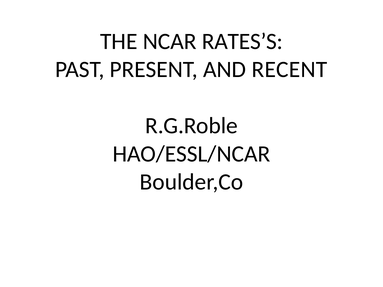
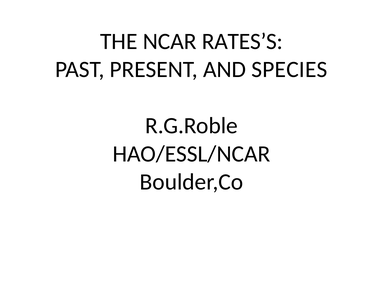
RECENT: RECENT -> SPECIES
